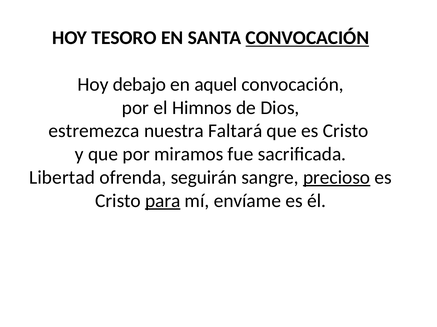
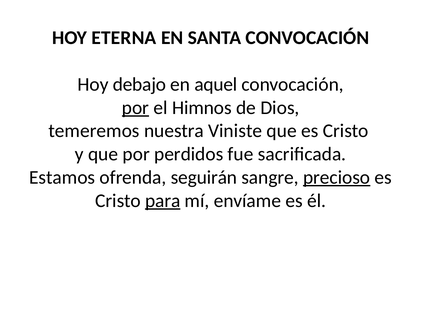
TESORO: TESORO -> ETERNA
CONVOCACIÓN at (307, 38) underline: present -> none
por at (135, 108) underline: none -> present
estremezca: estremezca -> temeremos
Faltará: Faltará -> Viniste
miramos: miramos -> perdidos
Libertad: Libertad -> Estamos
